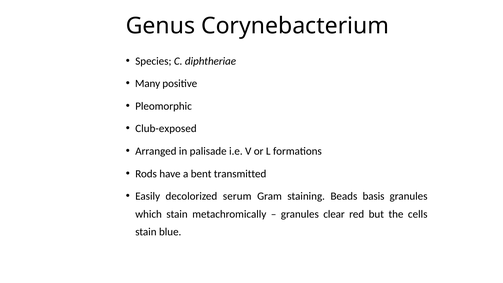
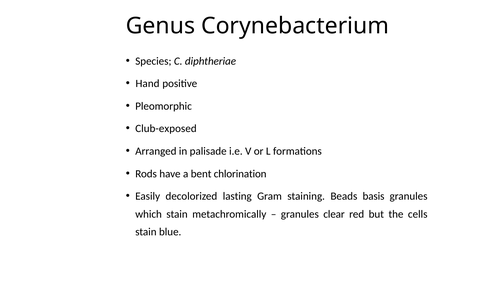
Many: Many -> Hand
transmitted: transmitted -> chlorination
serum: serum -> lasting
